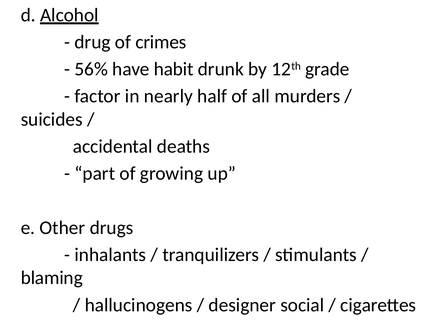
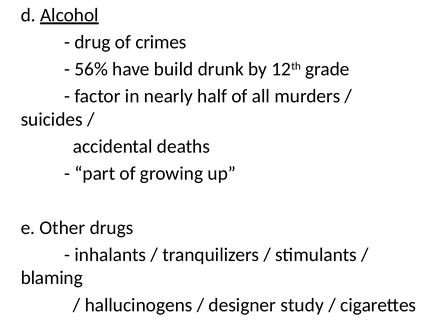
habit: habit -> build
social: social -> study
